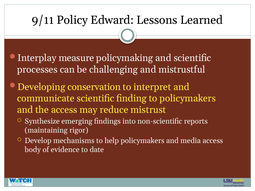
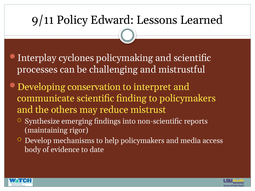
measure: measure -> cyclones
the access: access -> others
